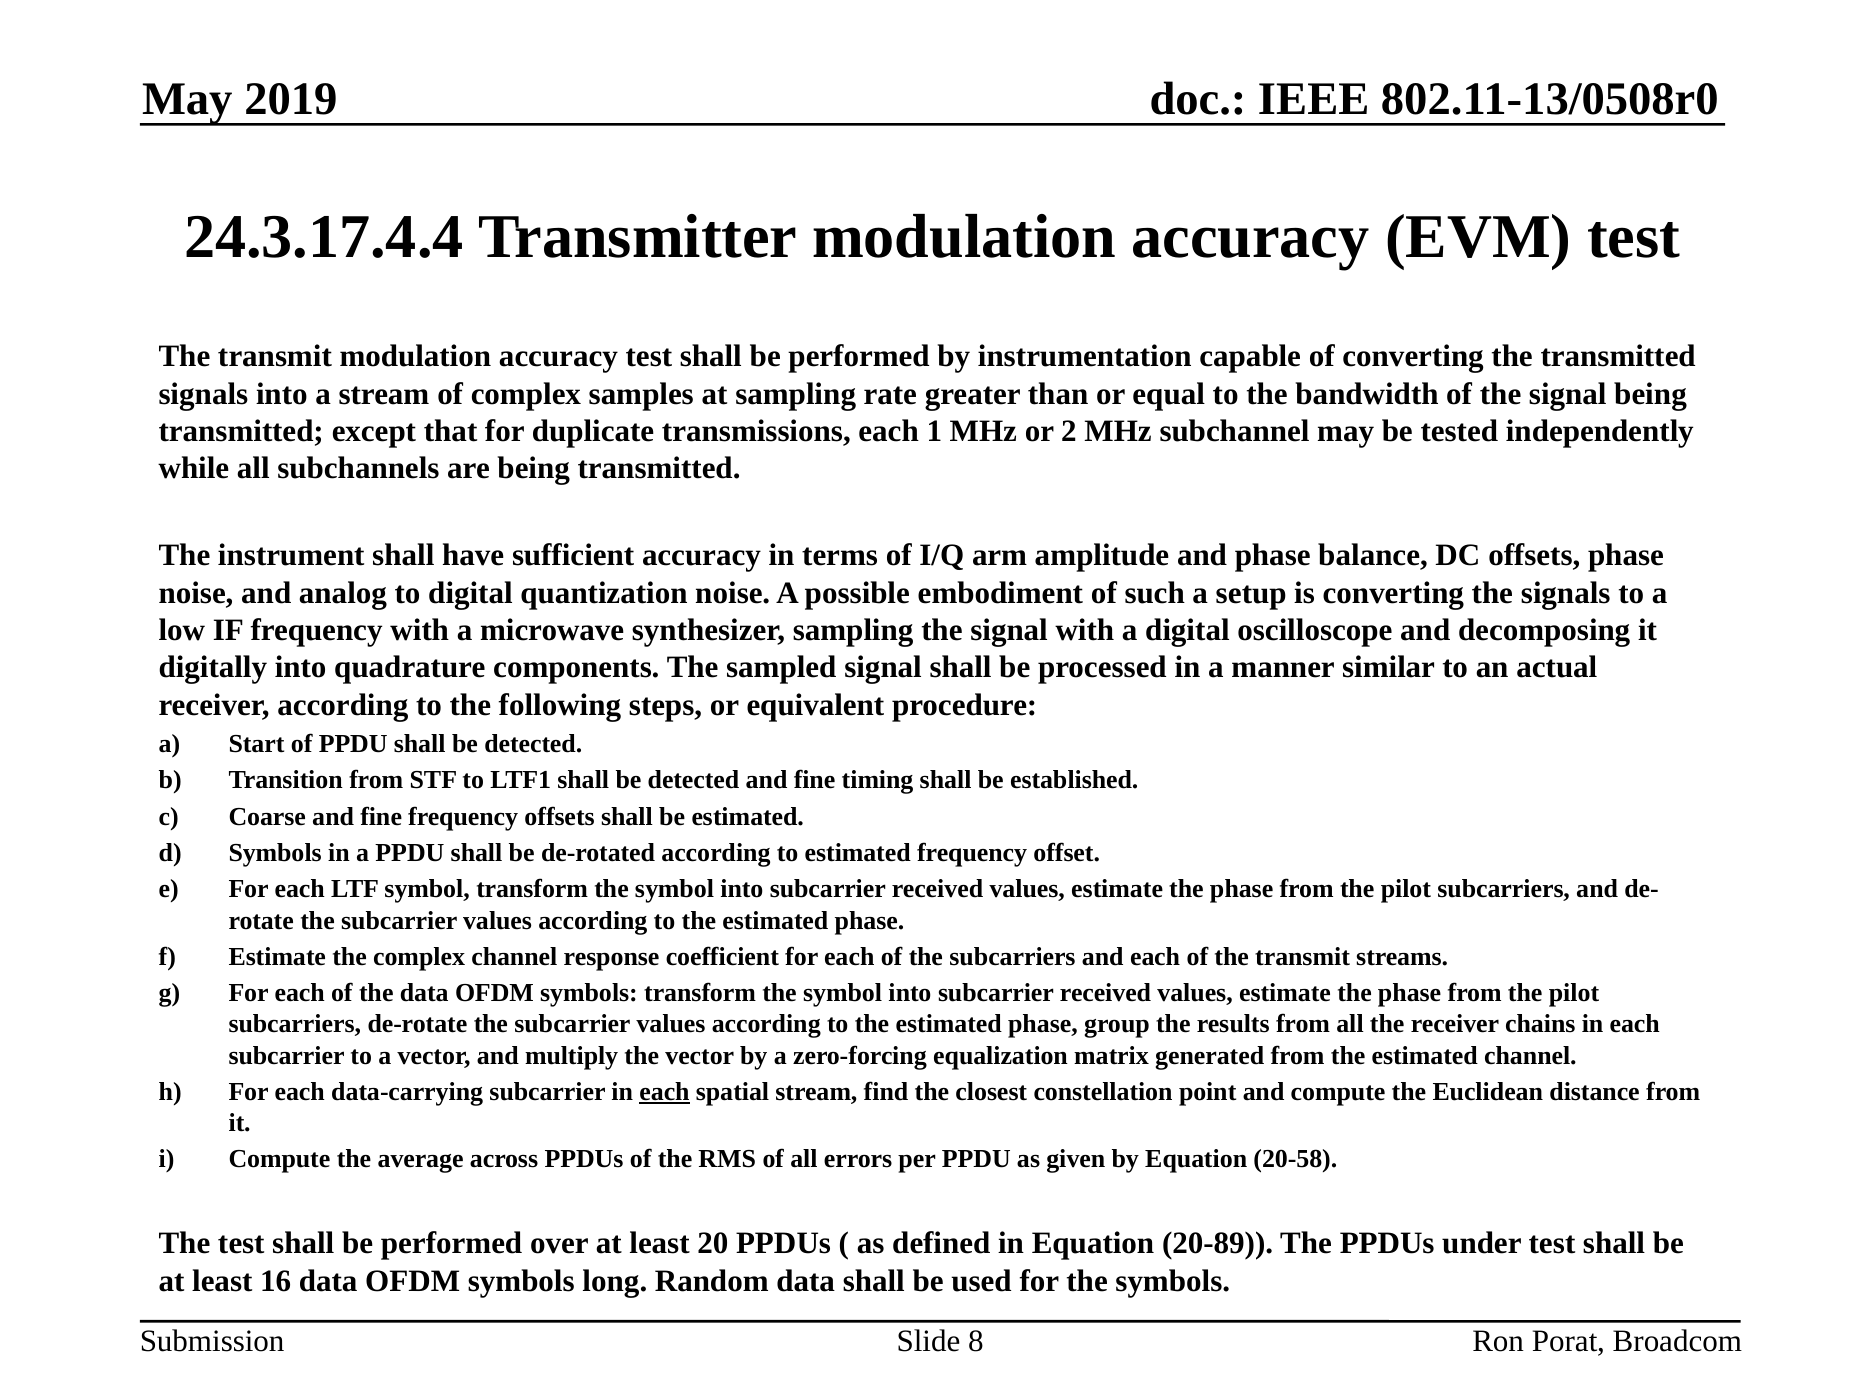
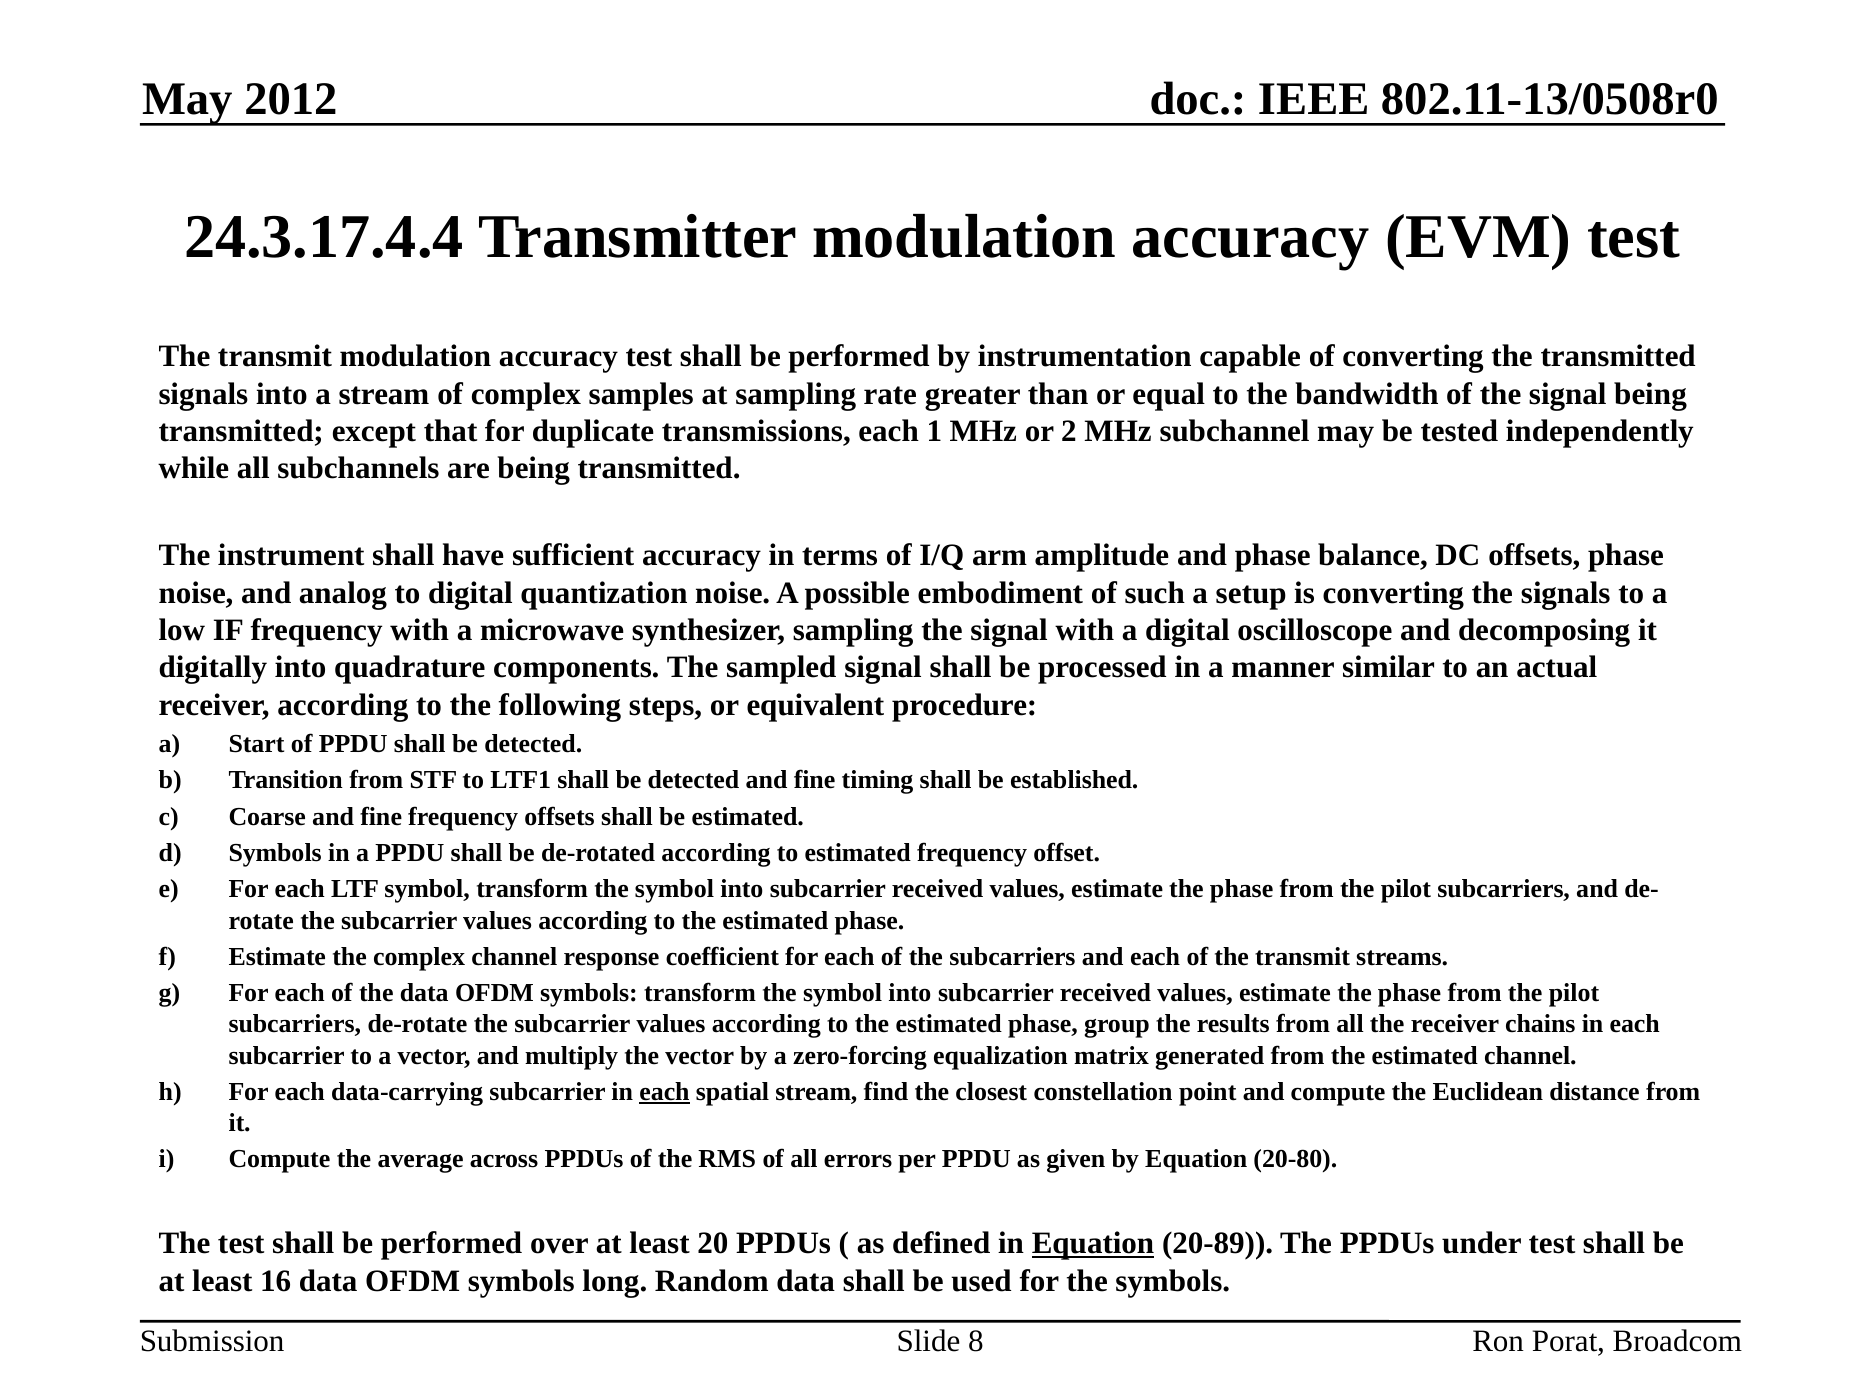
2019: 2019 -> 2012
20-58: 20-58 -> 20-80
Equation at (1093, 1243) underline: none -> present
